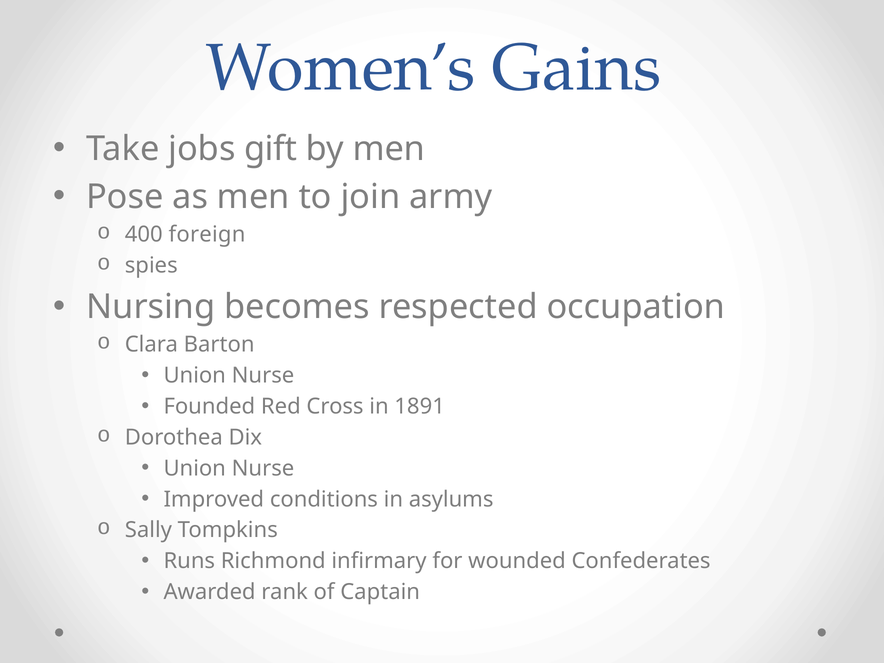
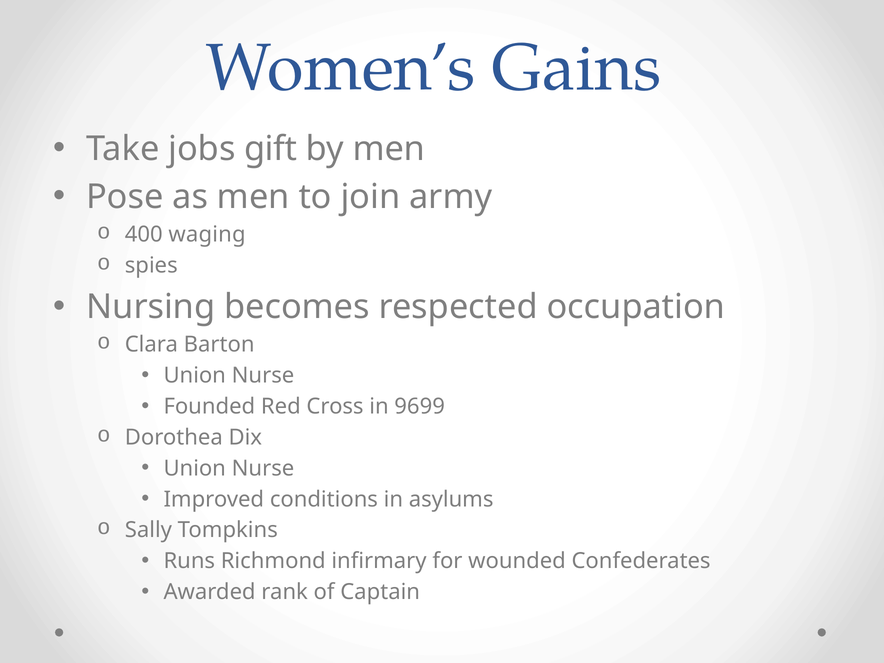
foreign: foreign -> waging
1891: 1891 -> 9699
